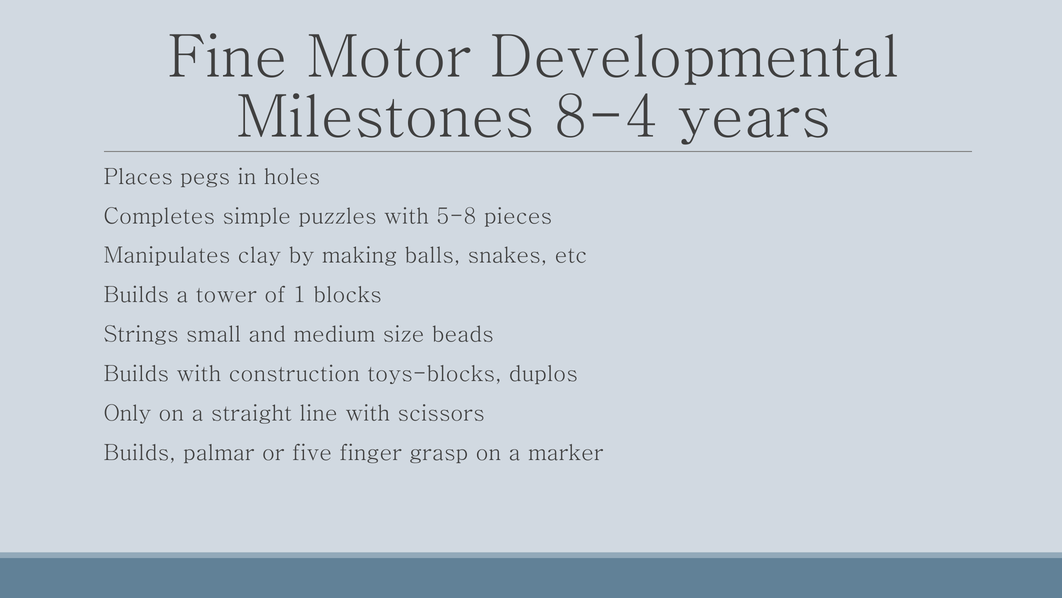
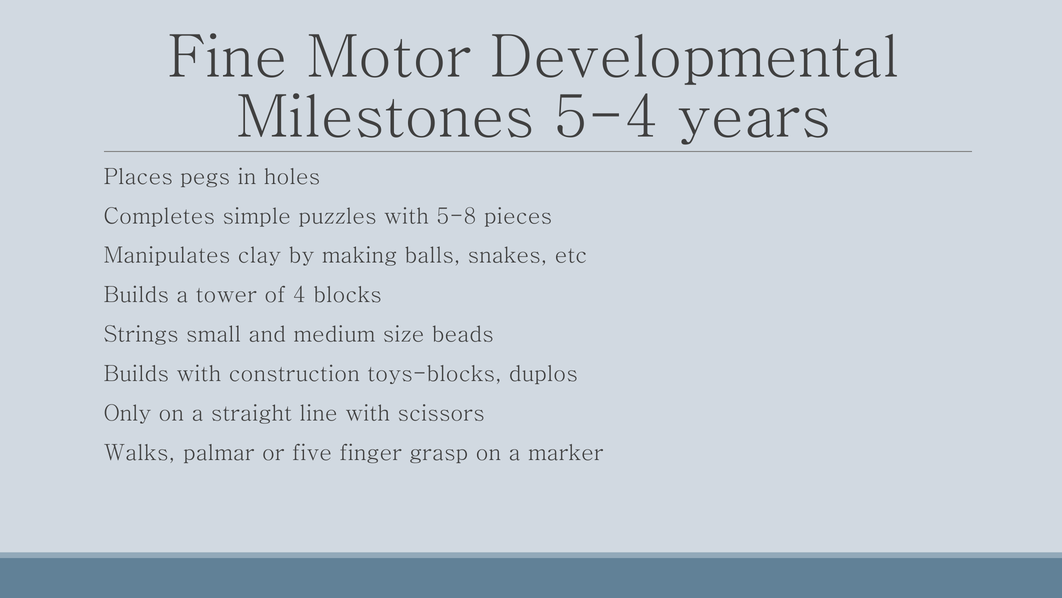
8-4: 8-4 -> 5-4
1: 1 -> 4
Builds at (140, 452): Builds -> Walks
